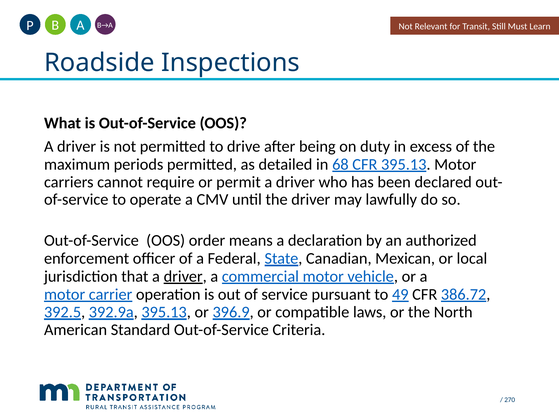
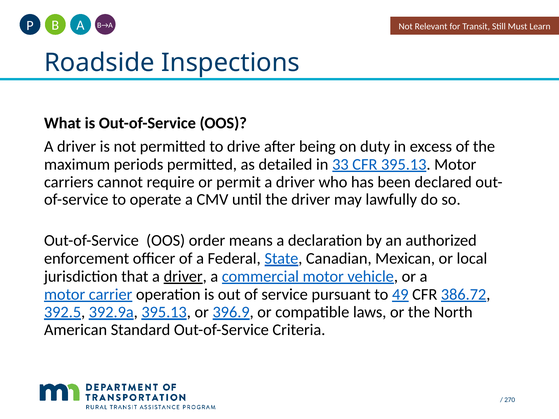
68: 68 -> 33
